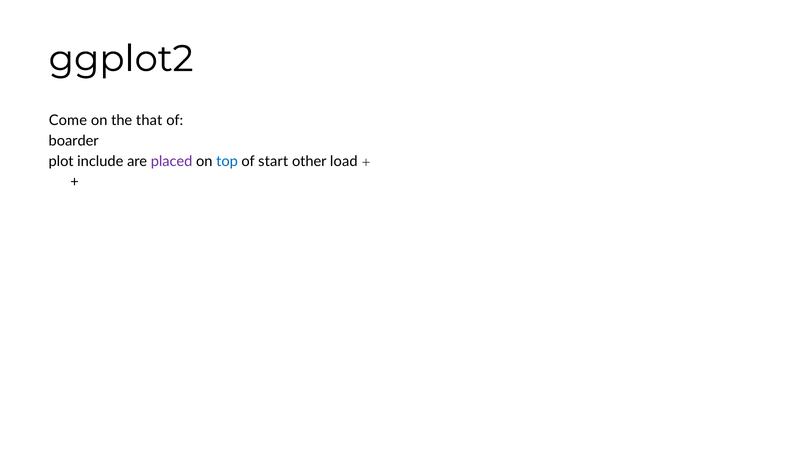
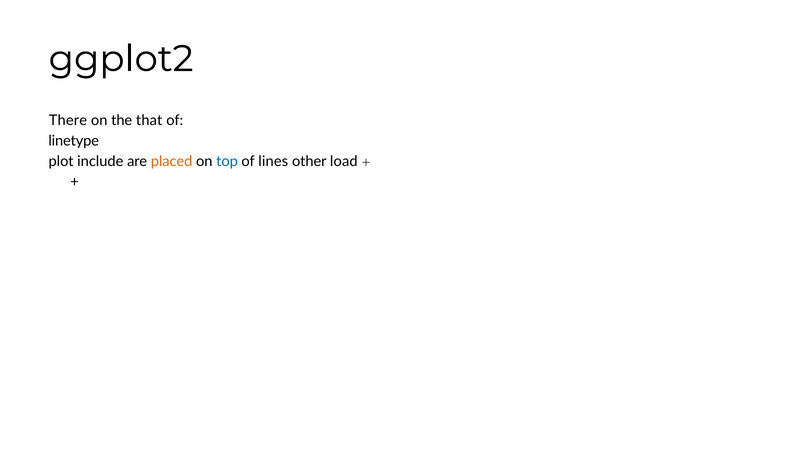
Come: Come -> There
boarder: boarder -> linetype
placed colour: purple -> orange
start: start -> lines
